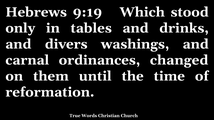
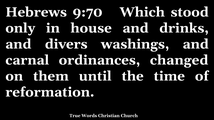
9:19: 9:19 -> 9:70
tables: tables -> house
